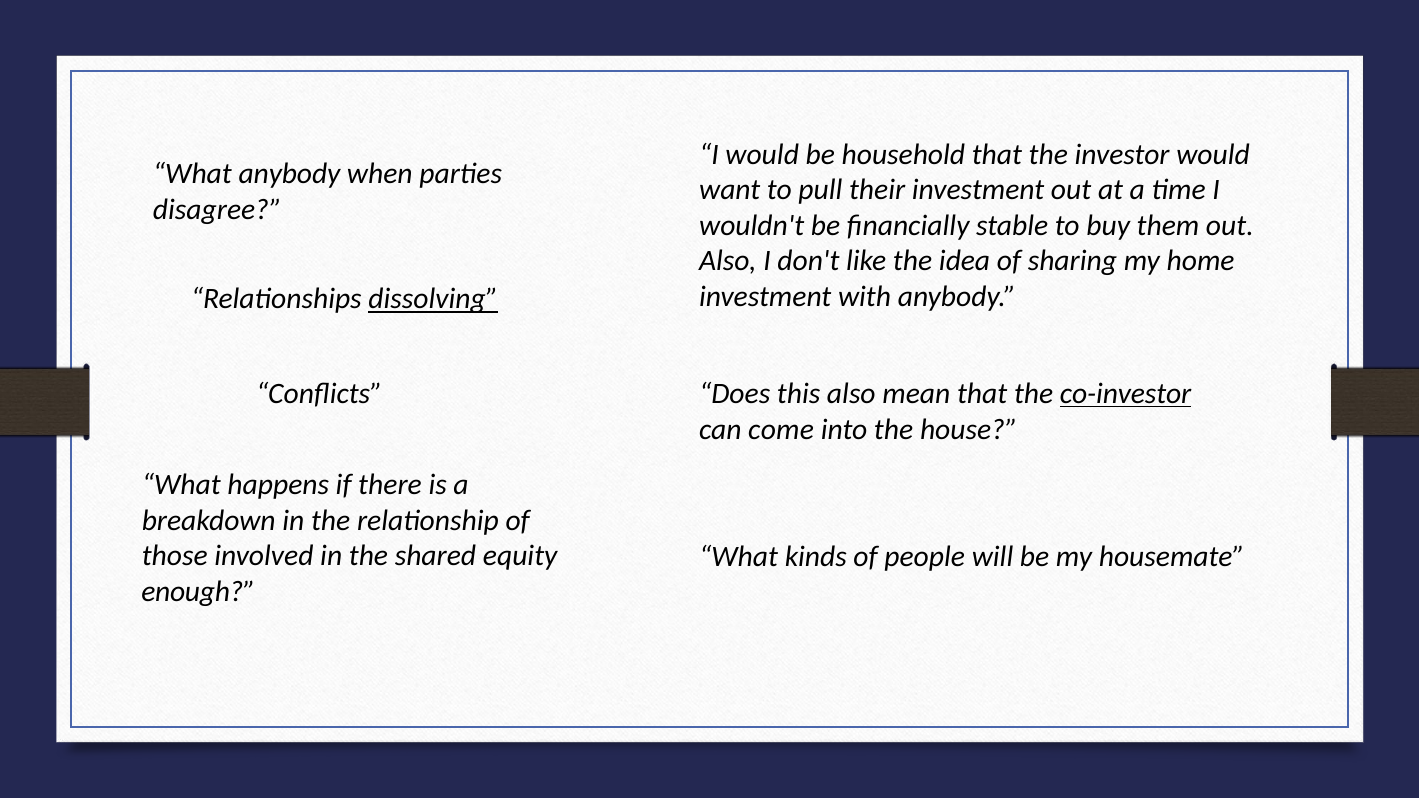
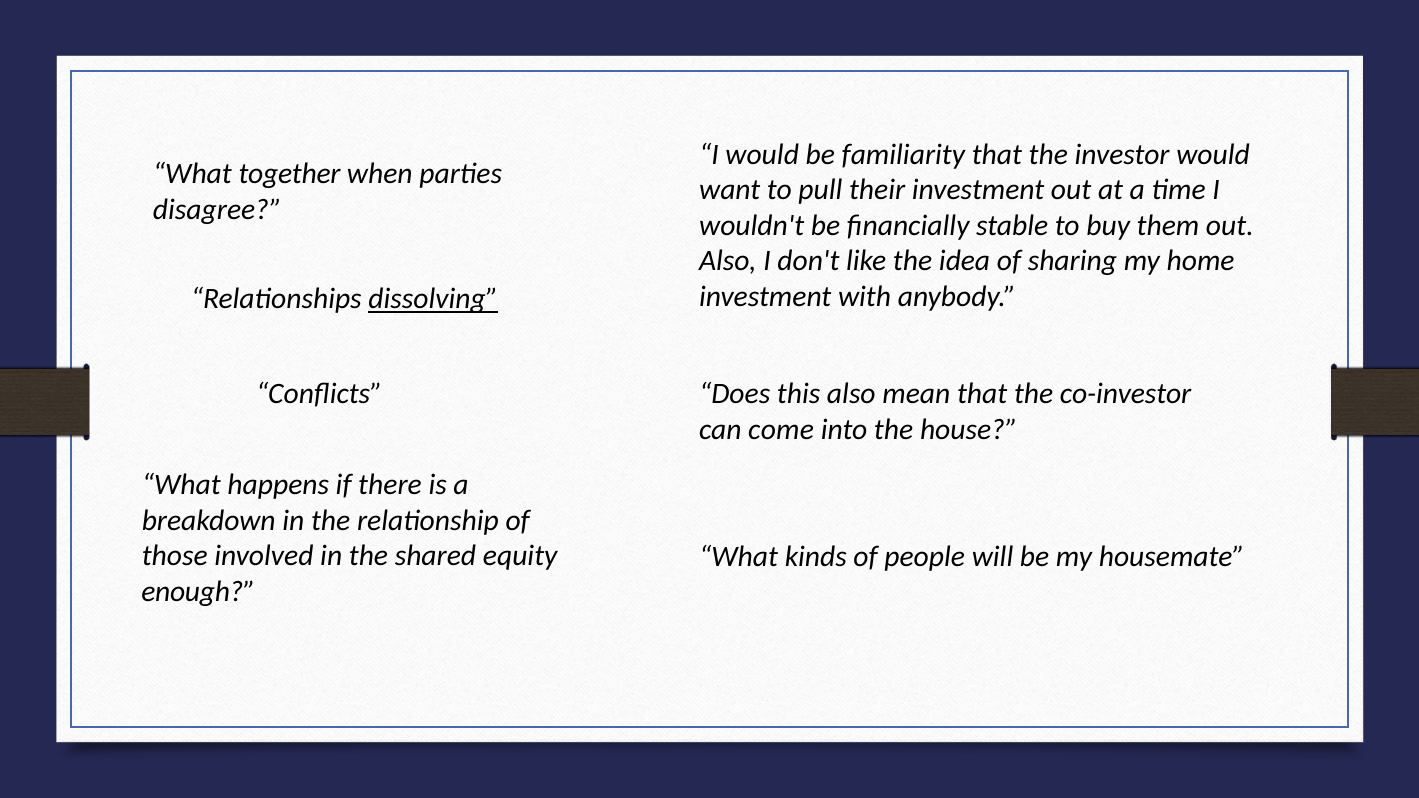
household: household -> familiarity
What anybody: anybody -> together
co-investor underline: present -> none
